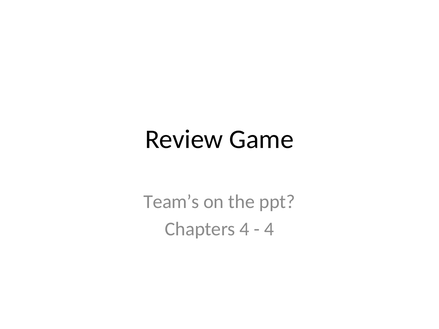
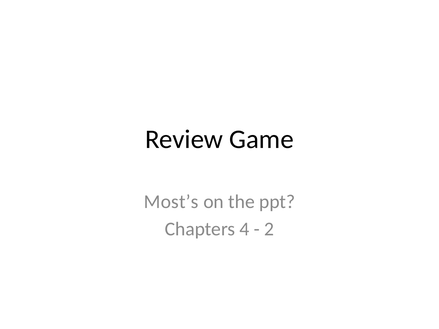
Team’s: Team’s -> Most’s
4 at (269, 229): 4 -> 2
